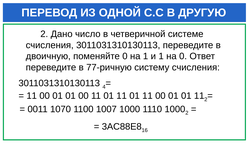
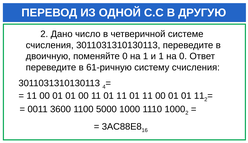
77-ричную: 77-ричную -> 61-ричную
1070: 1070 -> 3600
1007: 1007 -> 5000
